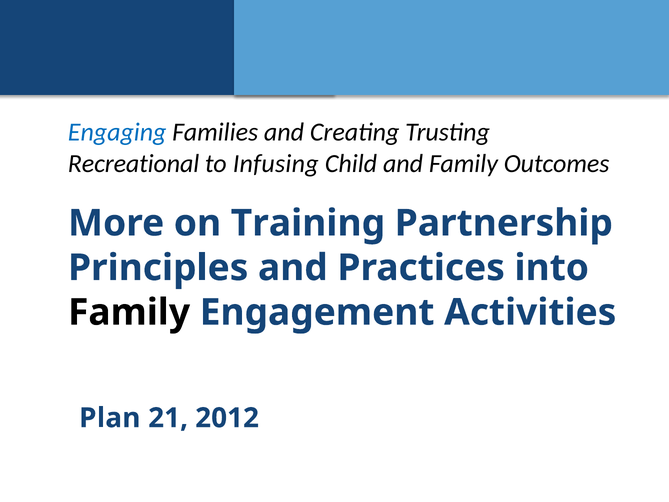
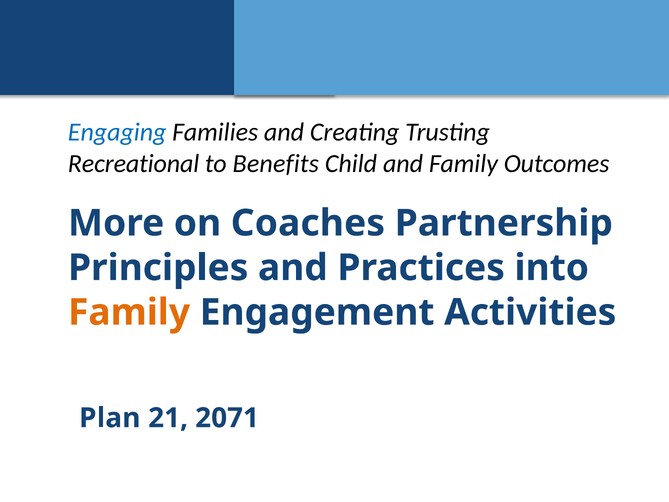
Infusing: Infusing -> Benefits
Training: Training -> Coaches
Family at (129, 312) colour: black -> orange
2012: 2012 -> 2071
